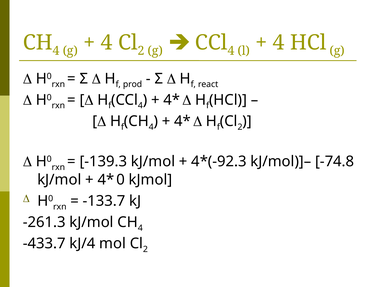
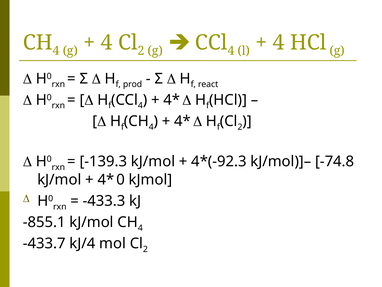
-133.7: -133.7 -> -433.3
-261.3: -261.3 -> -855.1
